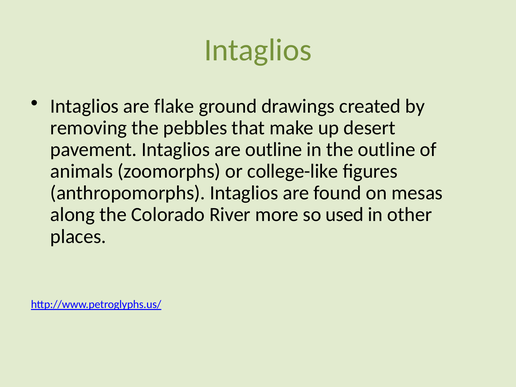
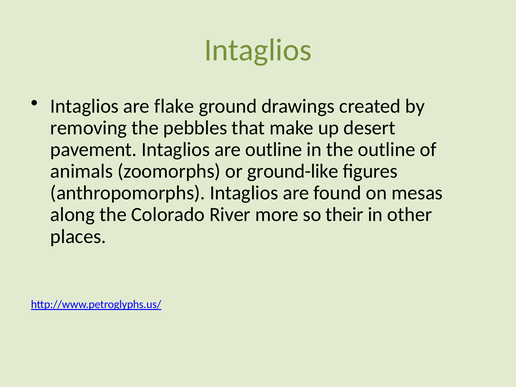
college-like: college-like -> ground-like
used: used -> their
